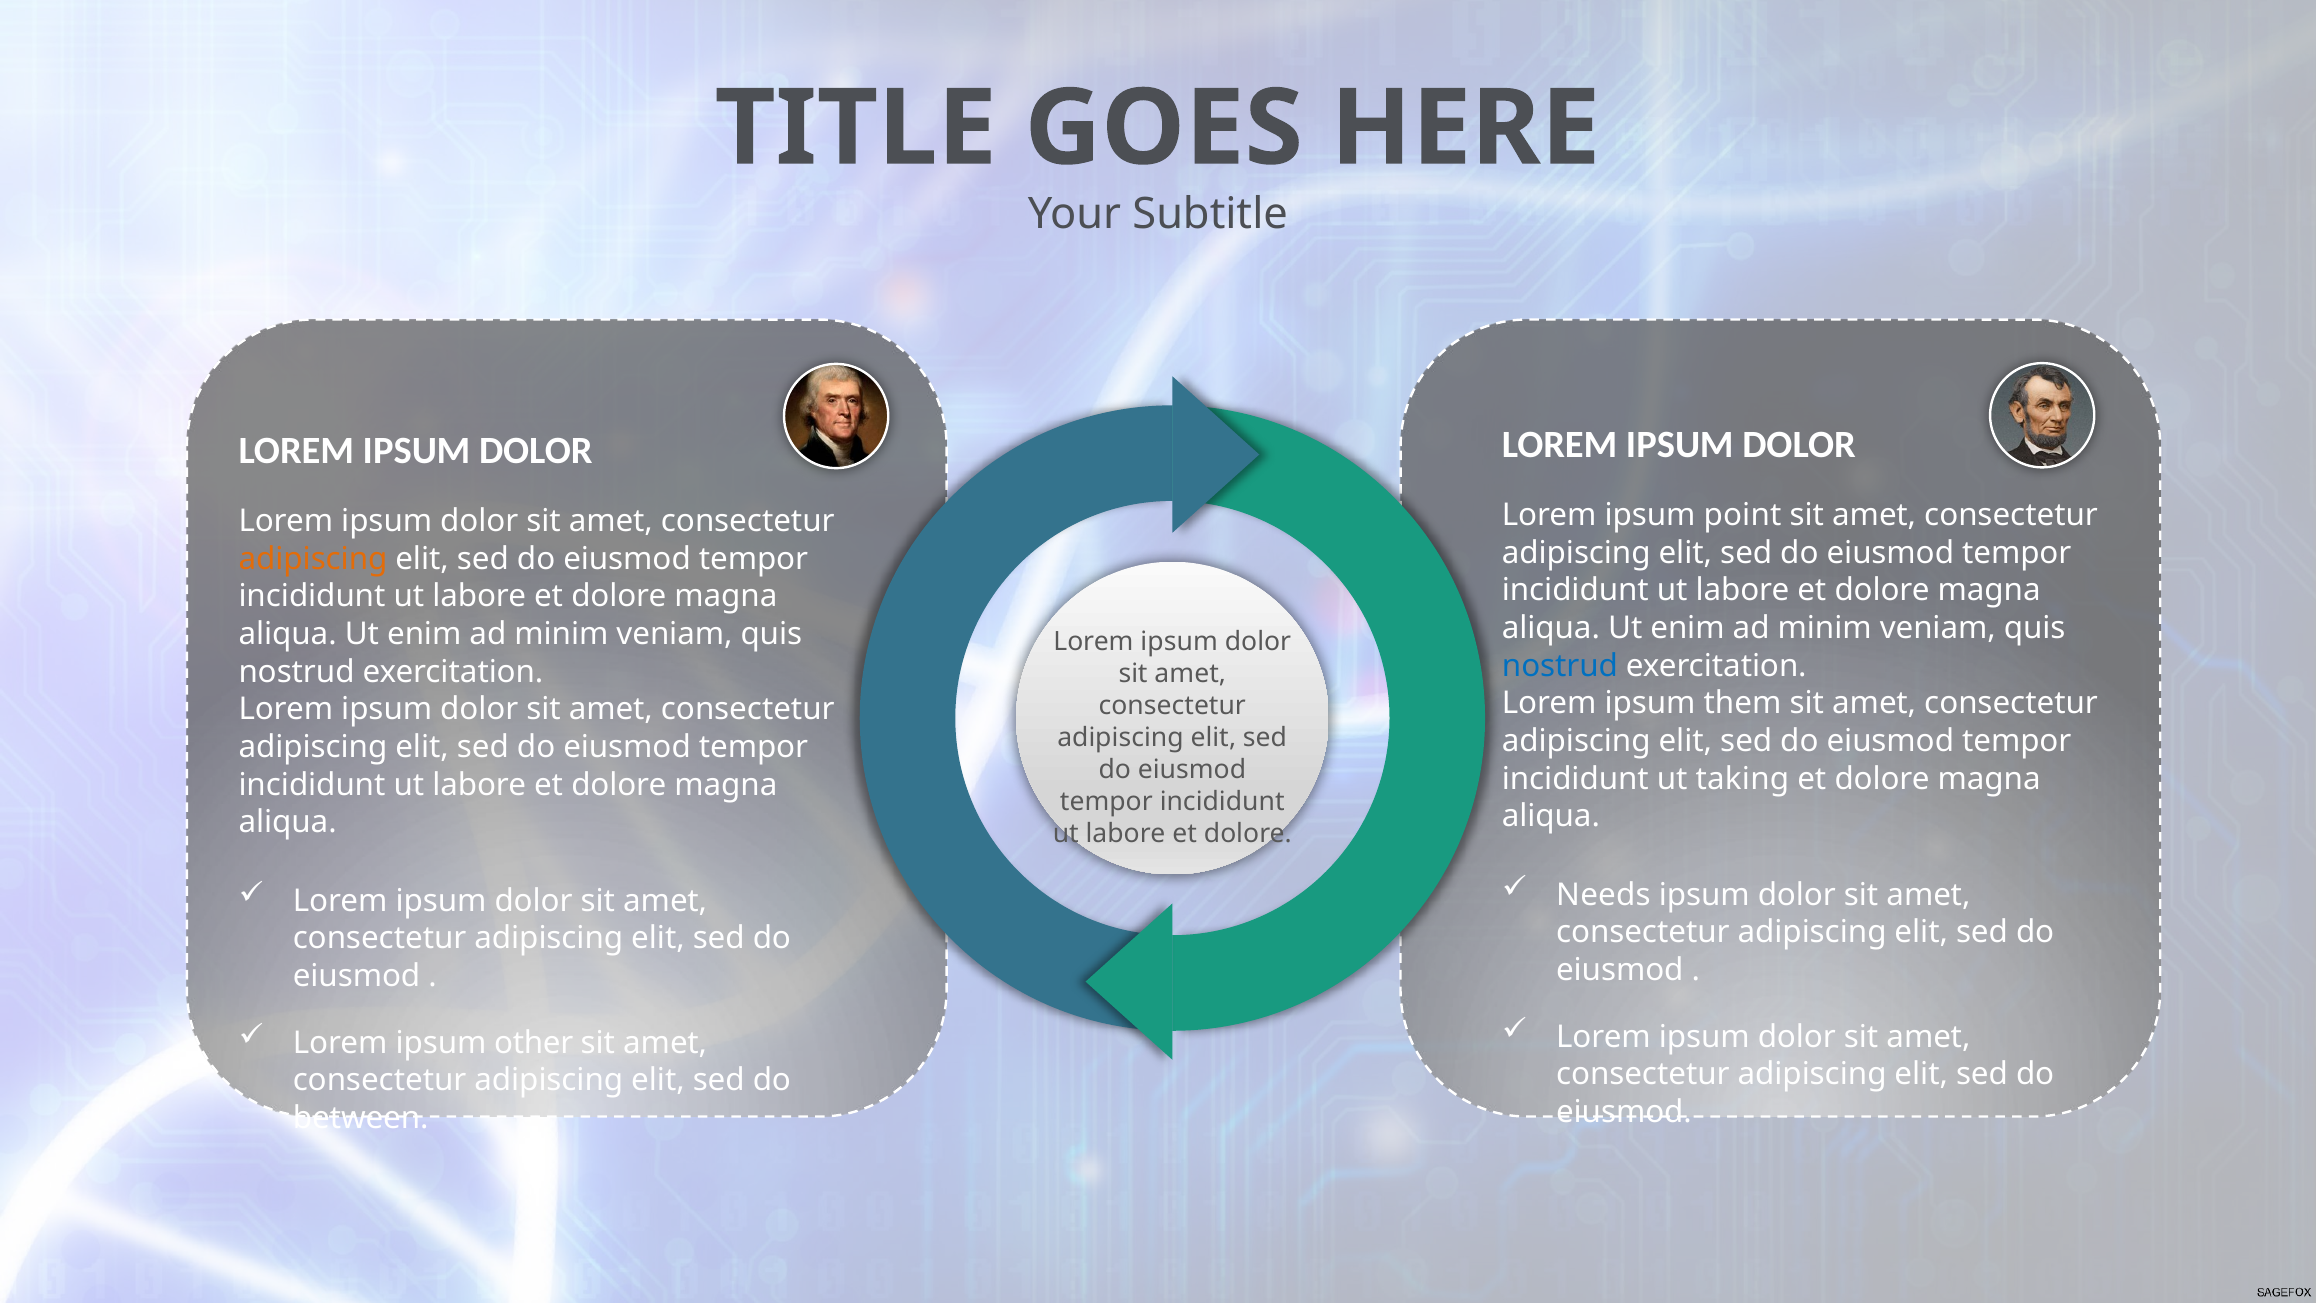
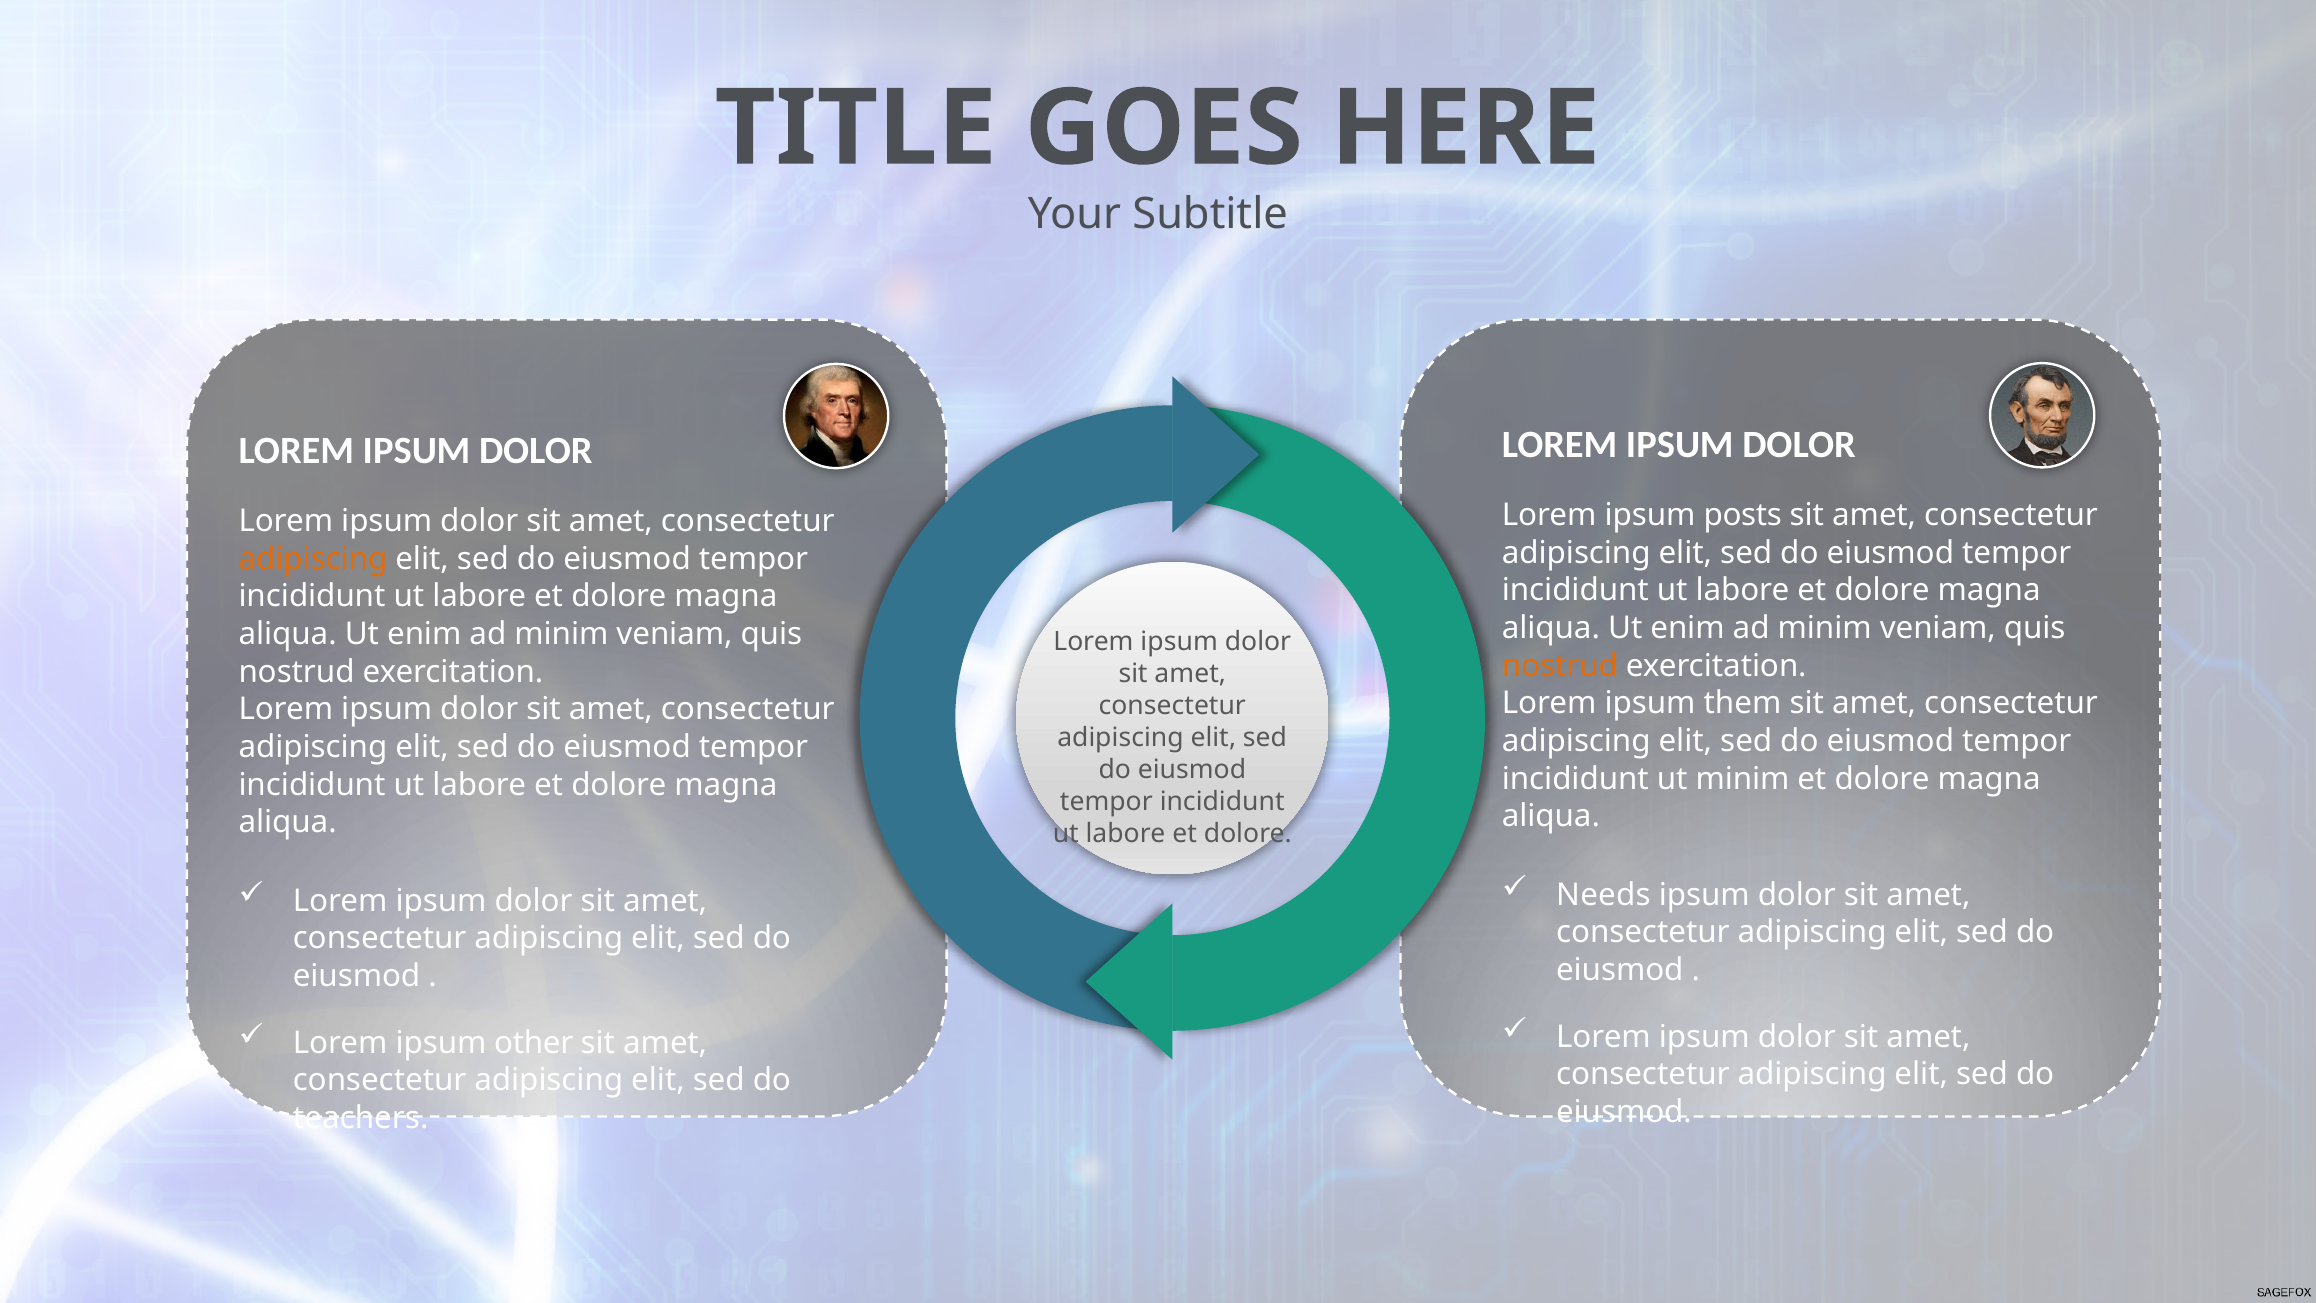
point: point -> posts
nostrud at (1560, 666) colour: blue -> orange
ut taking: taking -> minim
between: between -> teachers
